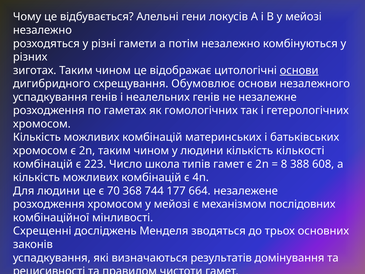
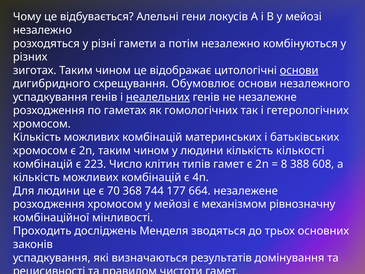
неалельних underline: none -> present
школа: школа -> клітин
послідовних: послідовних -> рівнозначну
Схрещенні: Схрещенні -> Проходить
